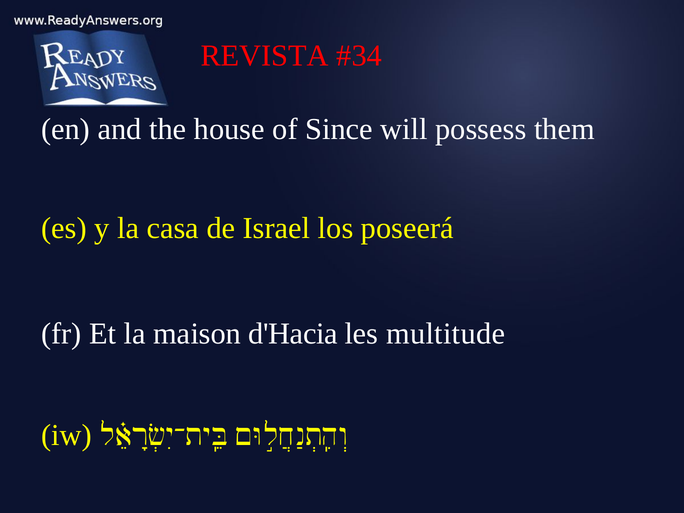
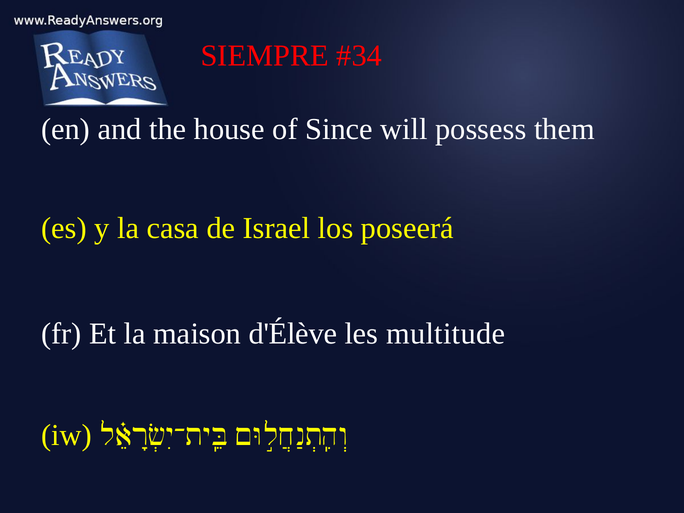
REVISTA: REVISTA -> SIEMPRE
d'Hacia: d'Hacia -> d'Élève
